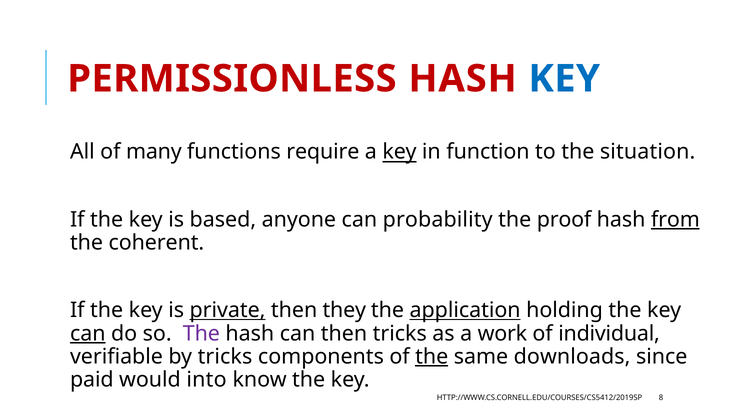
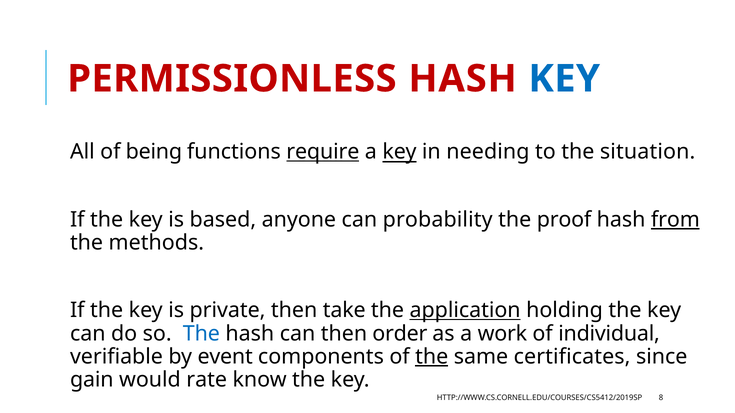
many: many -> being
require underline: none -> present
function: function -> needing
coherent: coherent -> methods
private underline: present -> none
they: they -> take
can at (88, 334) underline: present -> none
The at (201, 334) colour: purple -> blue
then tricks: tricks -> order
by tricks: tricks -> event
downloads: downloads -> certificates
paid: paid -> gain
into: into -> rate
